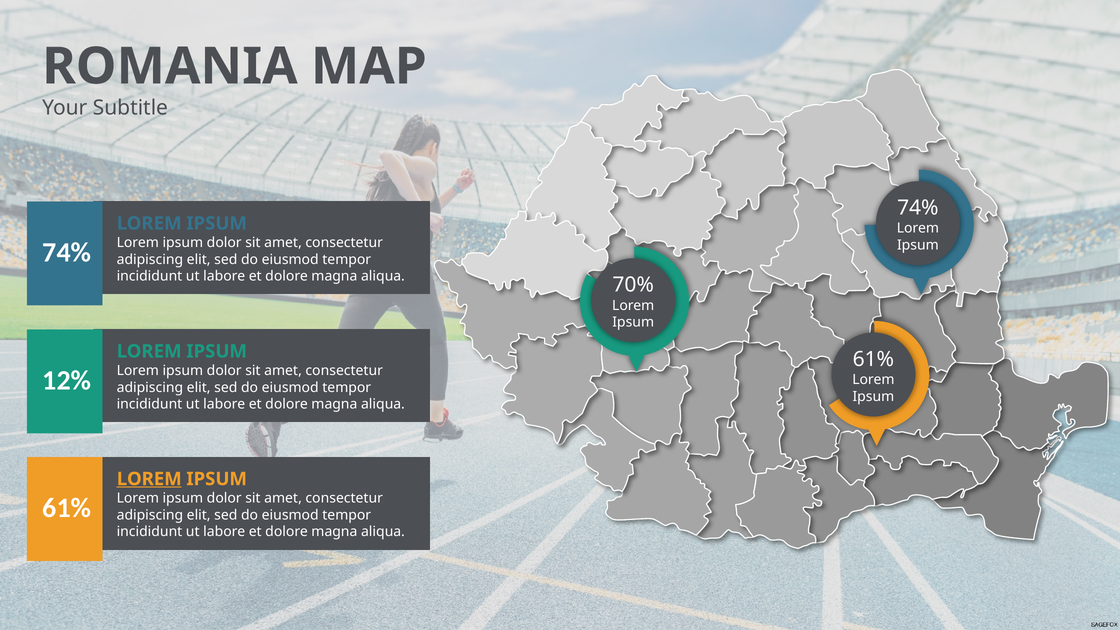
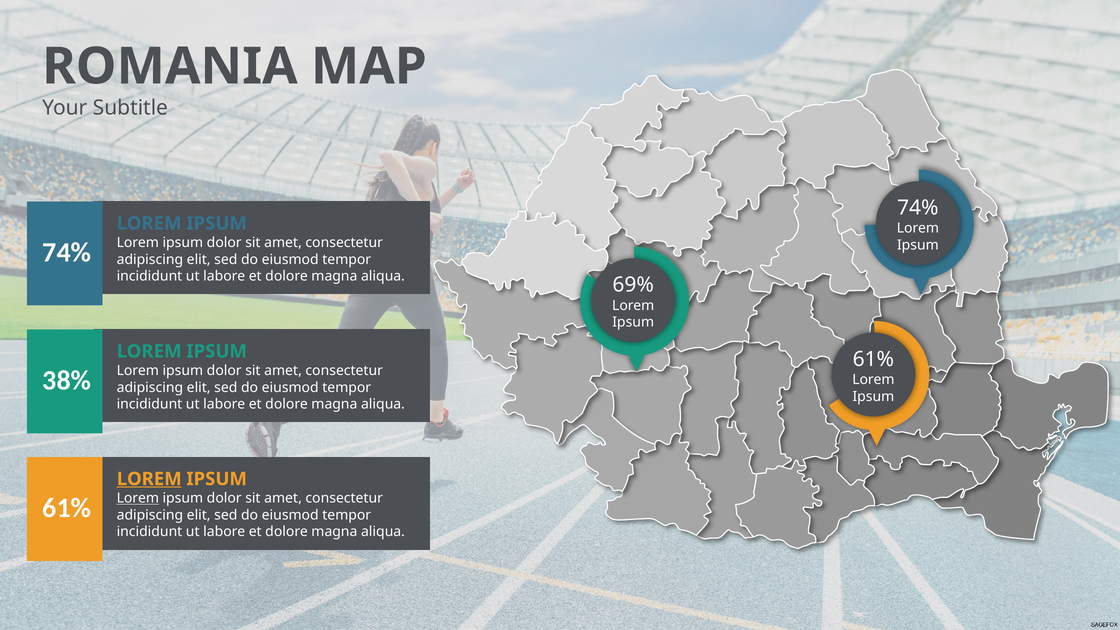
70%: 70% -> 69%
12%: 12% -> 38%
Lorem at (138, 498) underline: none -> present
